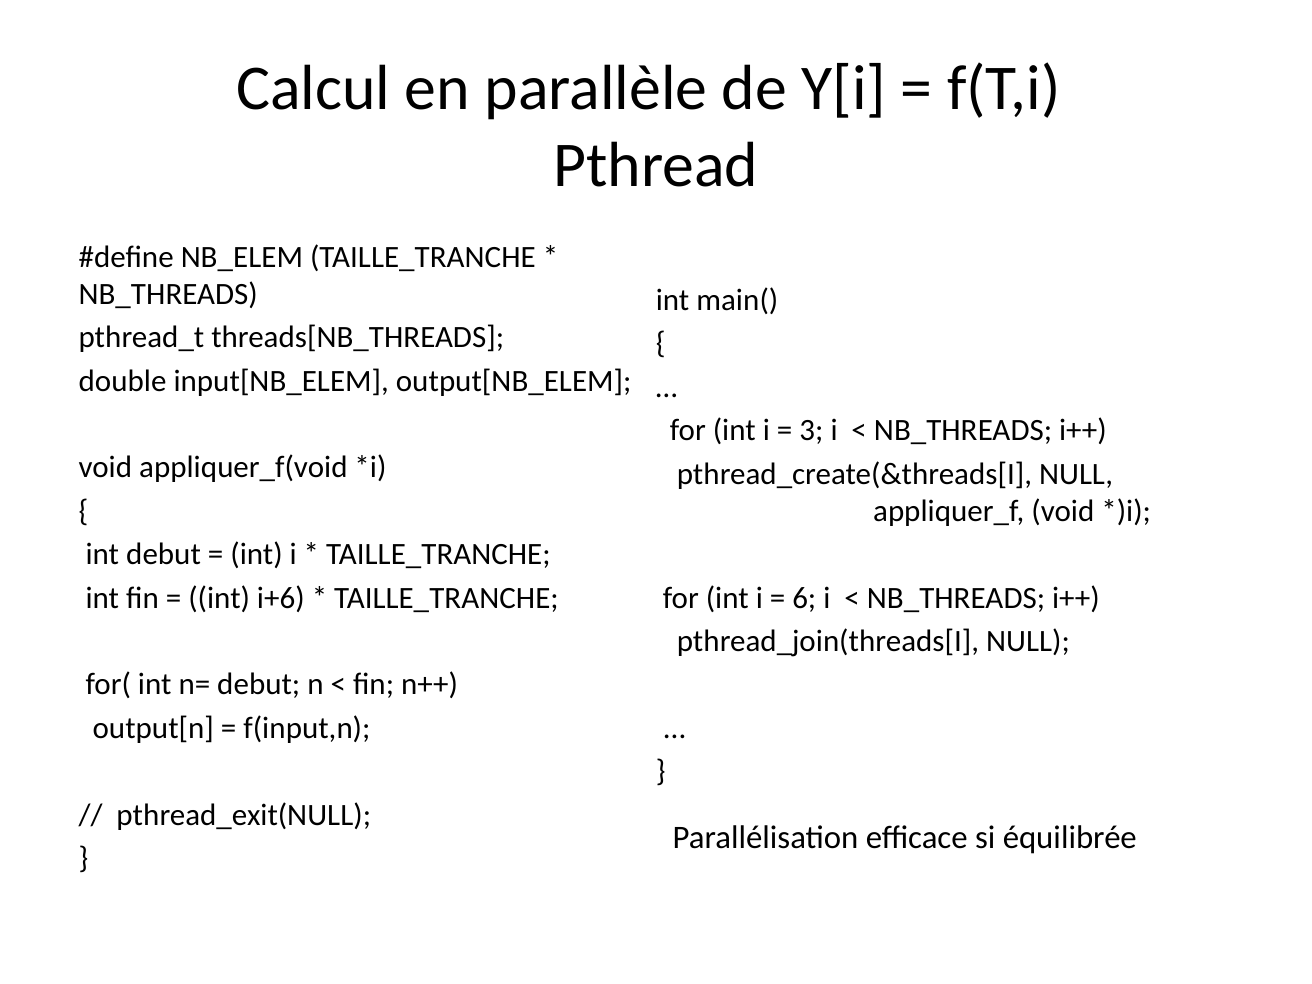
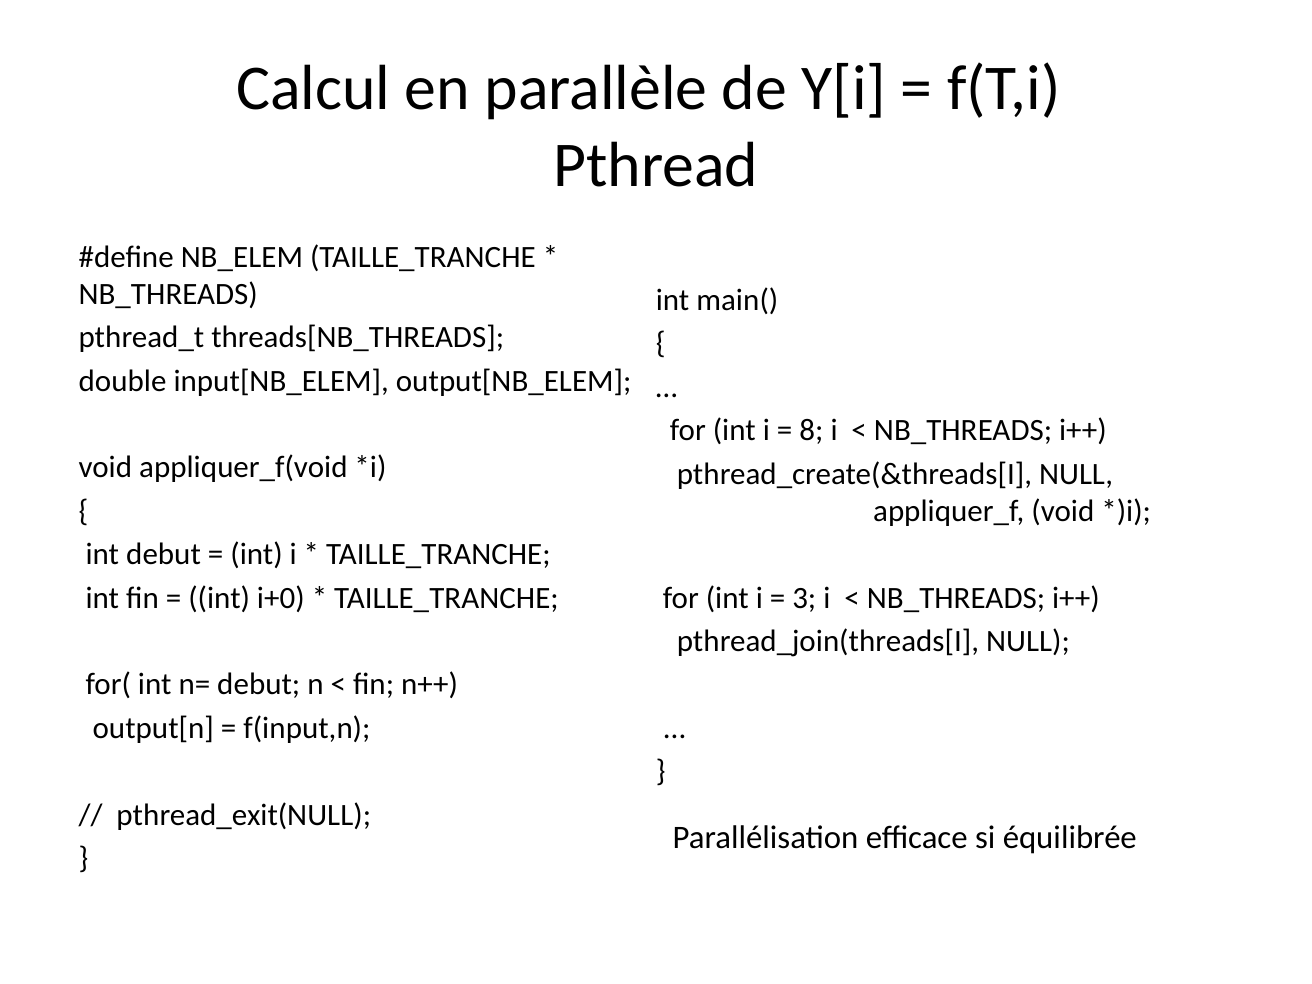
3: 3 -> 8
i+6: i+6 -> i+0
6: 6 -> 3
